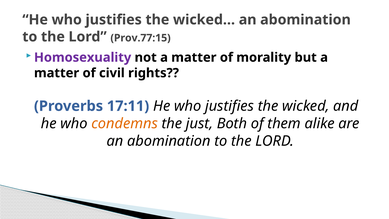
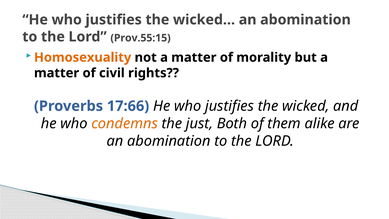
Prov.77:15: Prov.77:15 -> Prov.55:15
Homosexuality colour: purple -> orange
17:11: 17:11 -> 17:66
